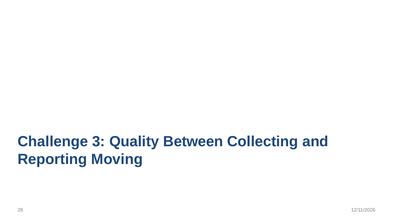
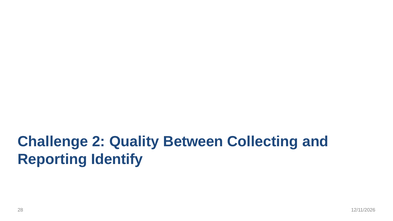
3: 3 -> 2
Moving: Moving -> Identify
